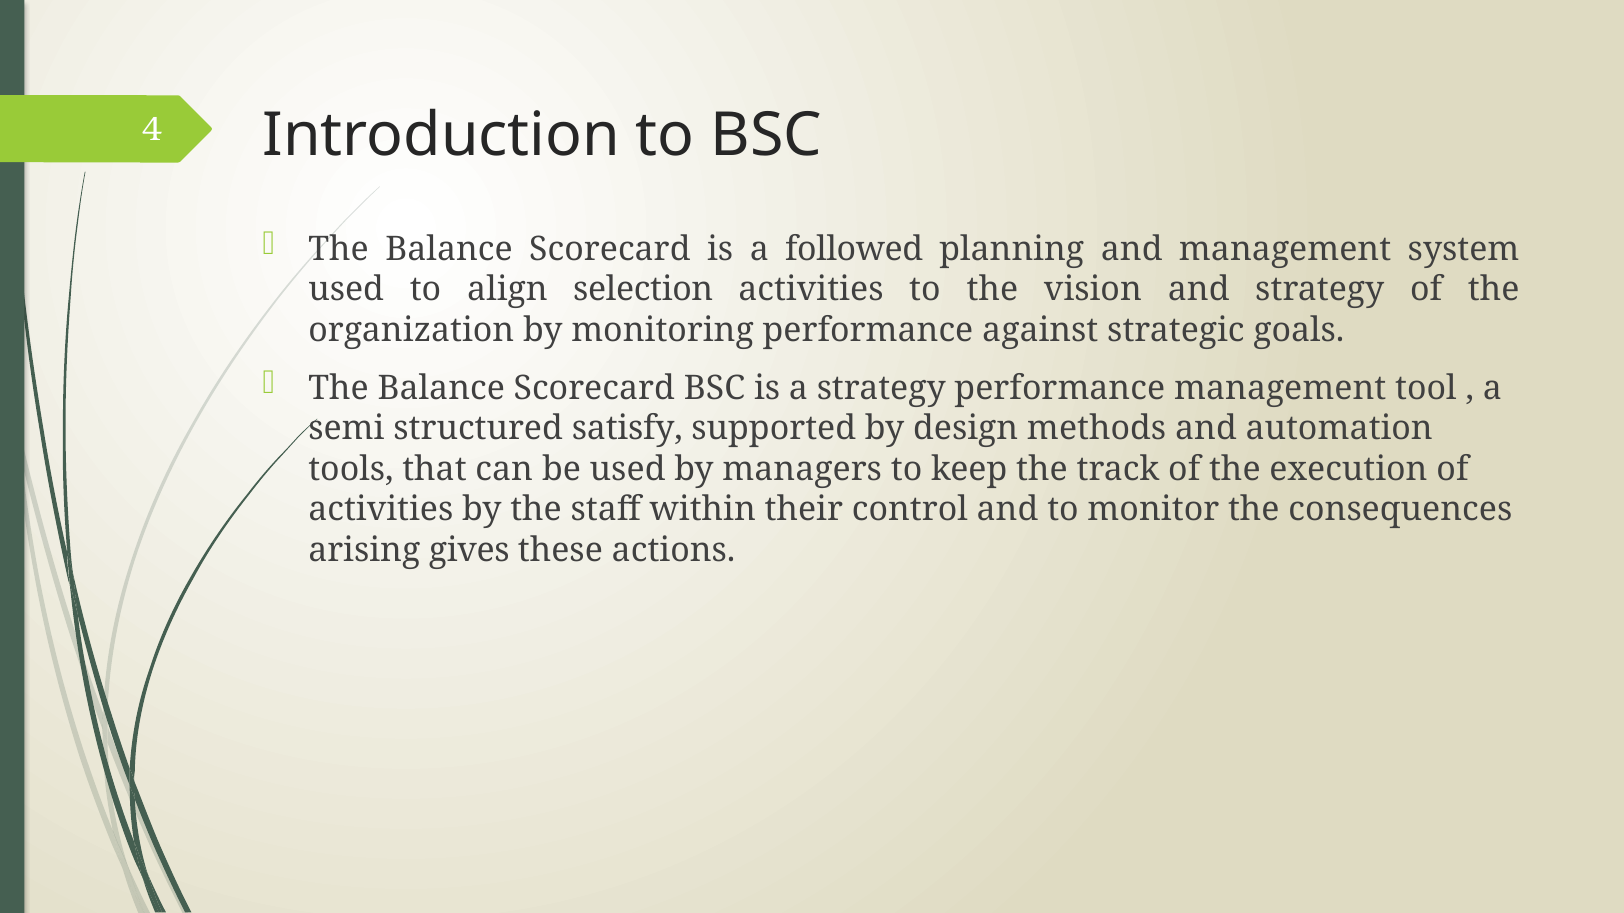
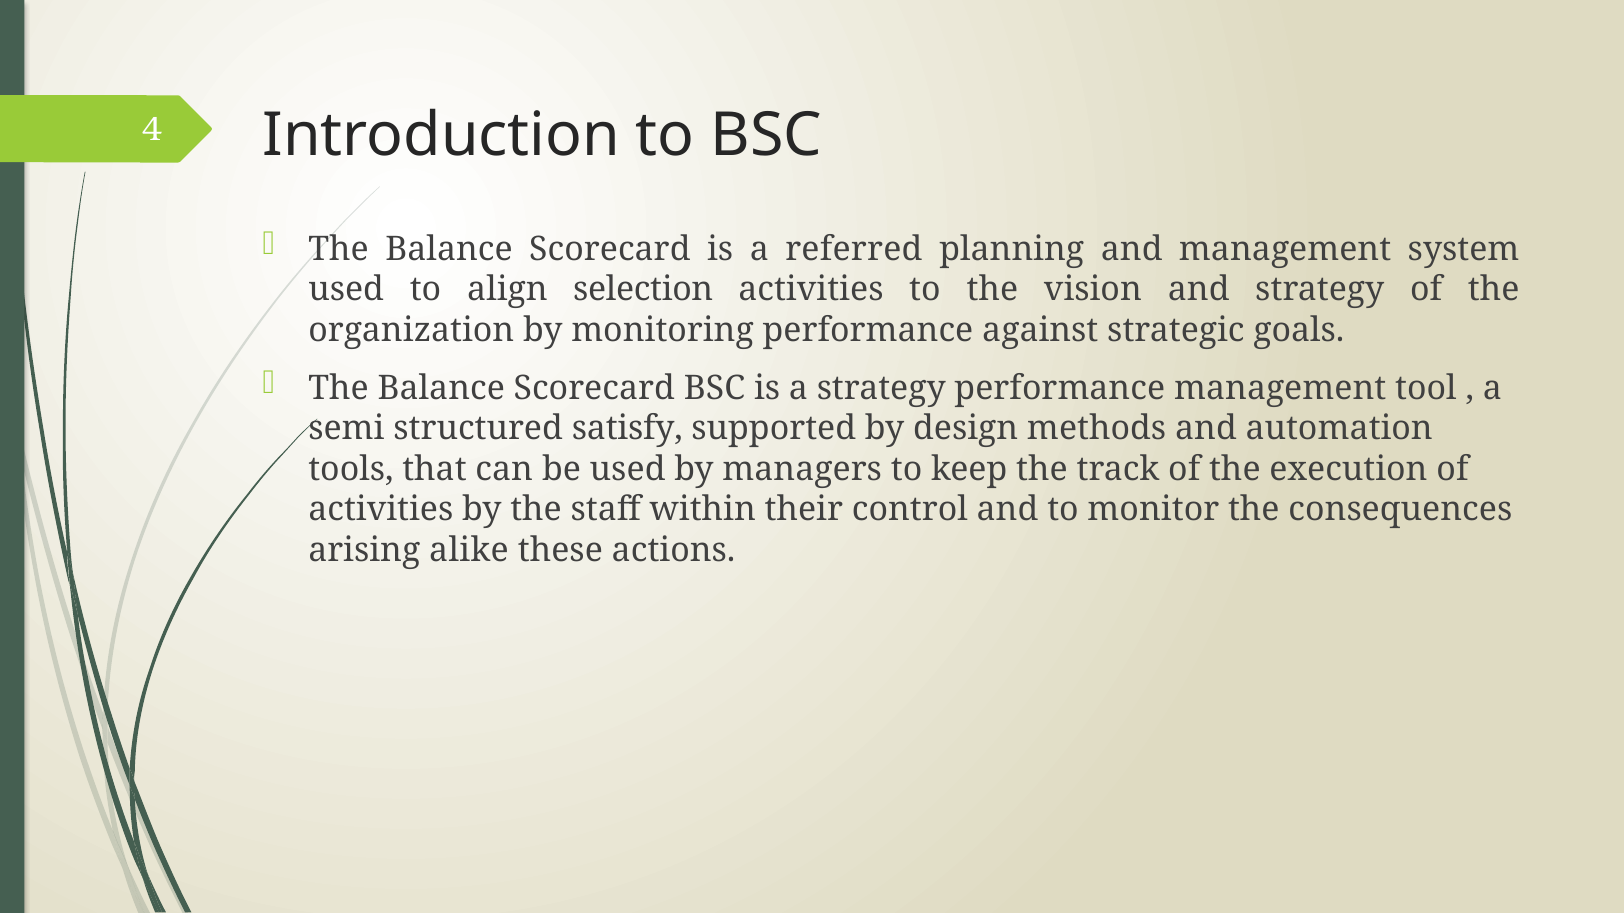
followed: followed -> referred
gives: gives -> alike
